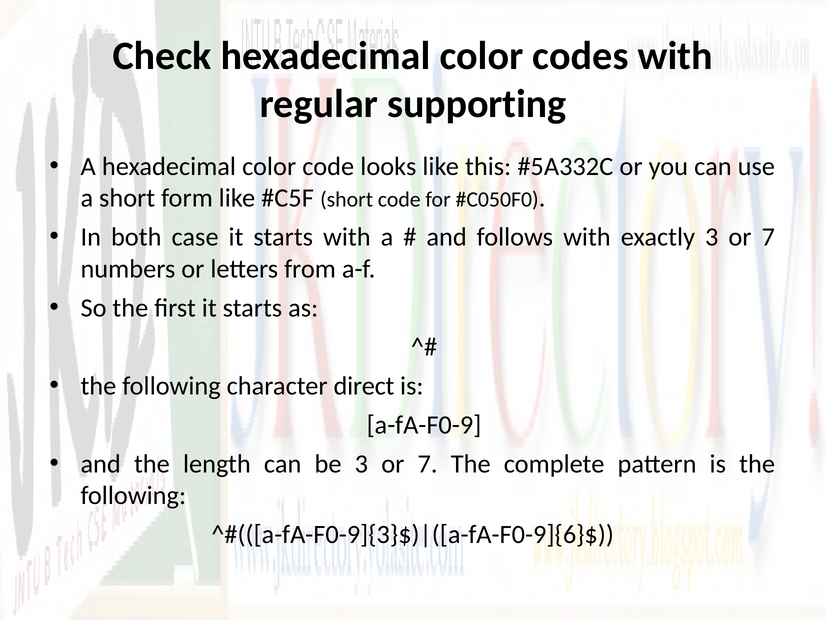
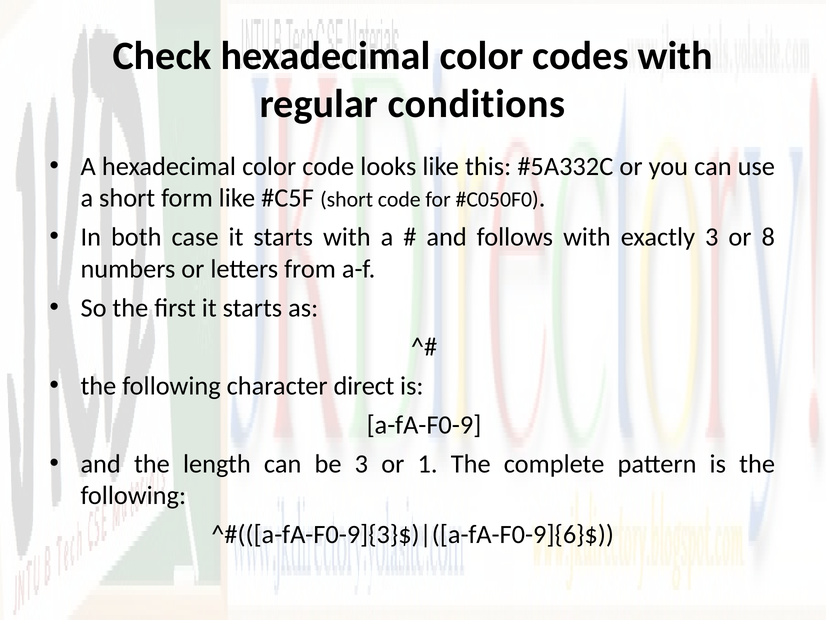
supporting: supporting -> conditions
exactly 3 or 7: 7 -> 8
be 3 or 7: 7 -> 1
